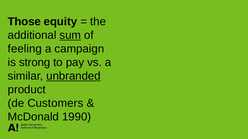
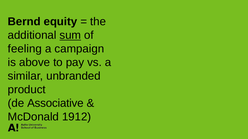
Those: Those -> Bernd
strong: strong -> above
unbranded underline: present -> none
Customers: Customers -> Associative
1990: 1990 -> 1912
